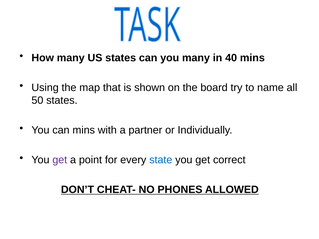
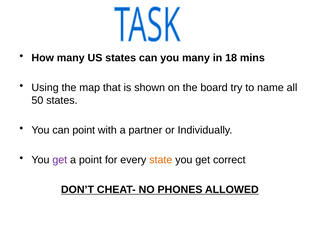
40: 40 -> 18
can mins: mins -> point
state colour: blue -> orange
